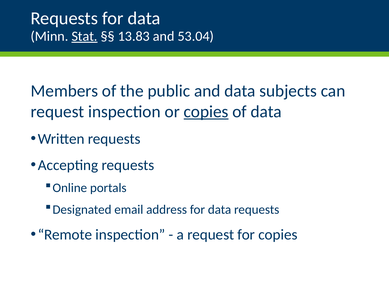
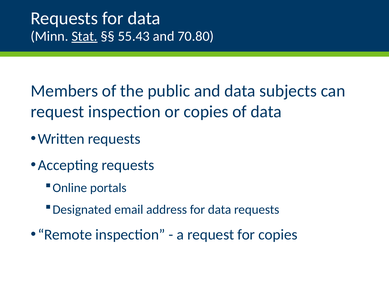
13.83: 13.83 -> 55.43
53.04: 53.04 -> 70.80
copies at (206, 112) underline: present -> none
